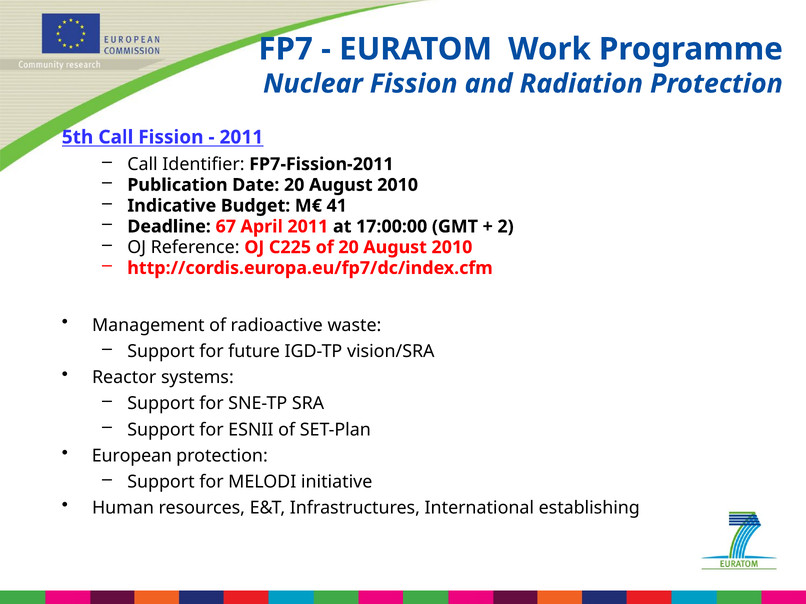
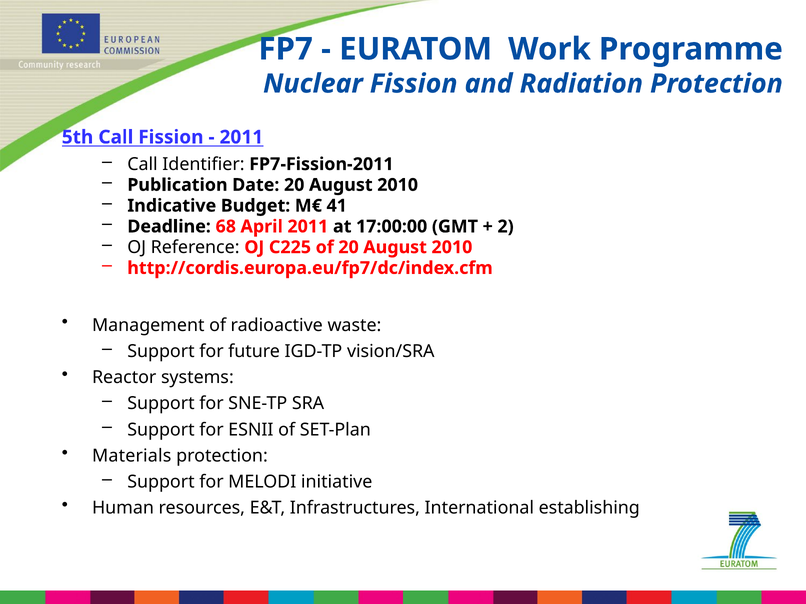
67: 67 -> 68
European: European -> Materials
